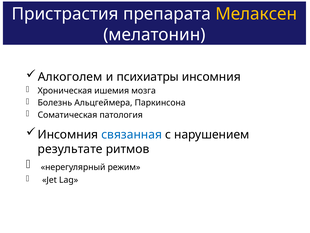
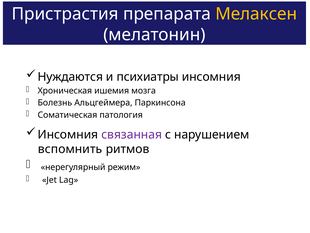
Алкоголем: Алкоголем -> Нуждаются
связанная colour: blue -> purple
результате: результате -> вспомнить
